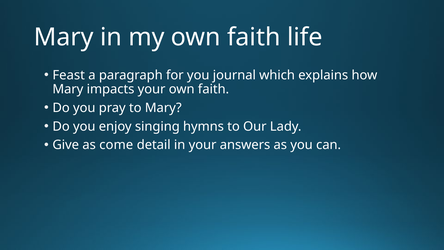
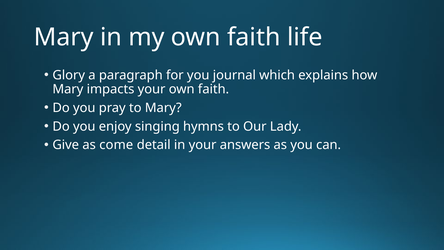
Feast: Feast -> Glory
